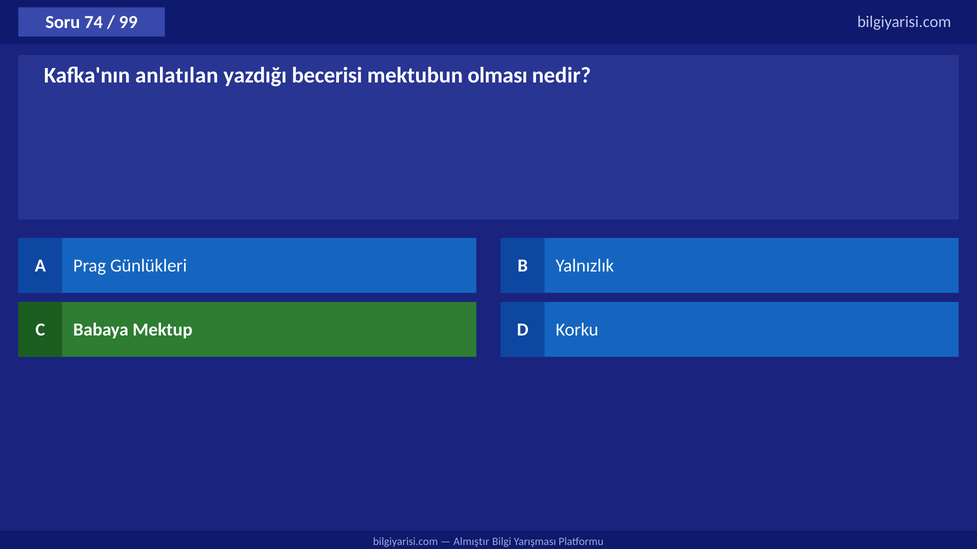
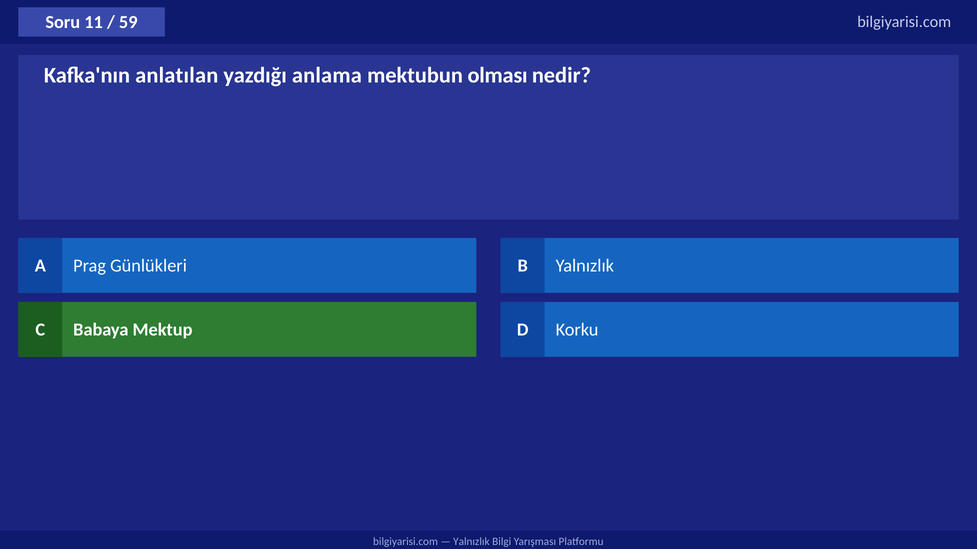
74: 74 -> 11
99: 99 -> 59
becerisi: becerisi -> anlama
Almıştır at (471, 542): Almıştır -> Yalnızlık
